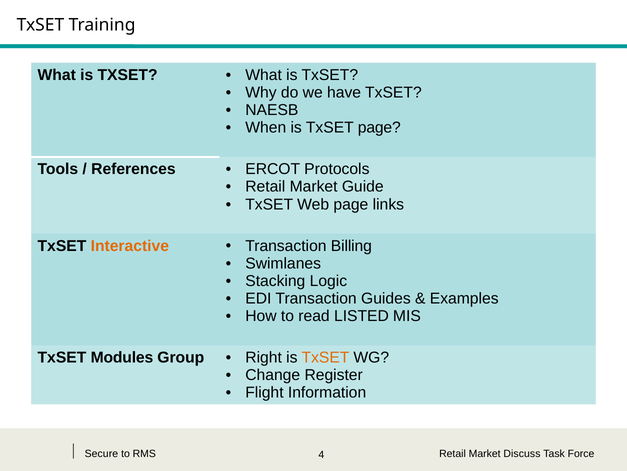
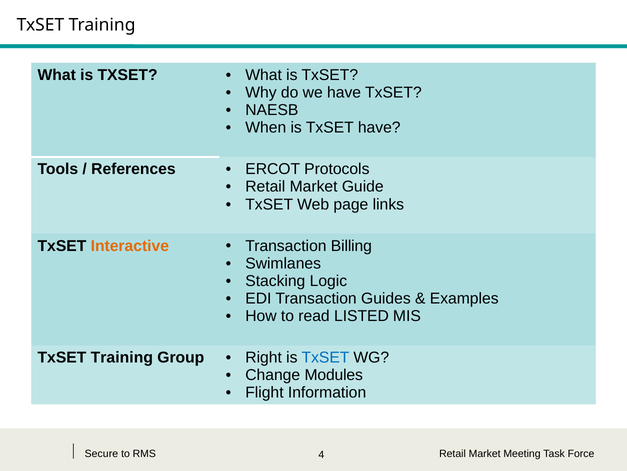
TxSET page: page -> have
Modules at (122, 357): Modules -> Training
TxSET at (325, 357) colour: orange -> blue
Register: Register -> Modules
Discuss: Discuss -> Meeting
